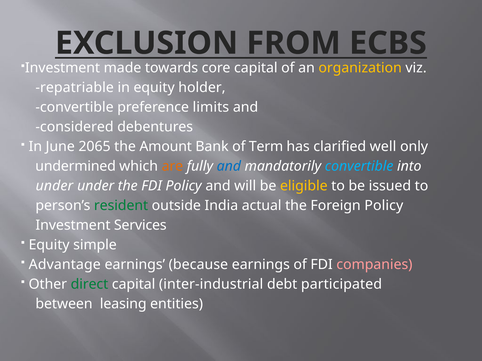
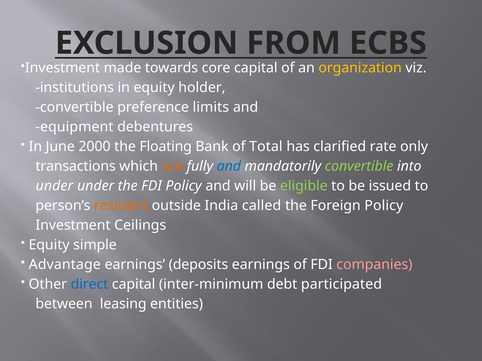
repatriable: repatriable -> institutions
considered: considered -> equipment
2065: 2065 -> 2000
Amount: Amount -> Floating
Term: Term -> Total
well: well -> rate
undermined: undermined -> transactions
convertible at (359, 166) colour: light blue -> light green
eligible colour: yellow -> light green
resident colour: green -> orange
actual: actual -> called
Services: Services -> Ceilings
because: because -> deposits
direct colour: green -> blue
inter-industrial: inter-industrial -> inter-minimum
